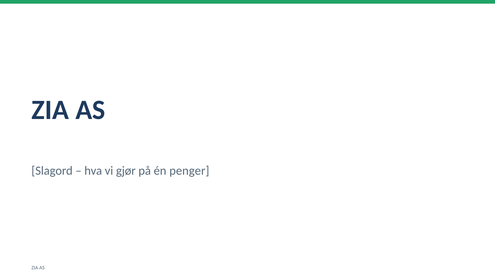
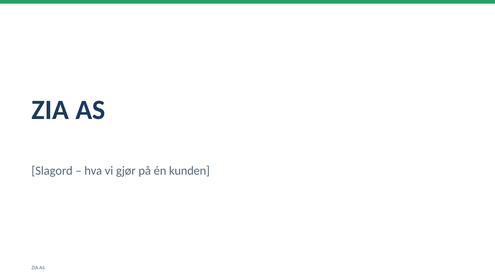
penger: penger -> kunden
